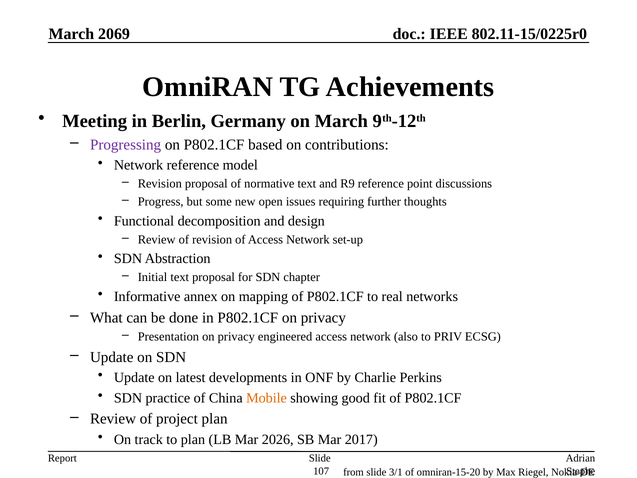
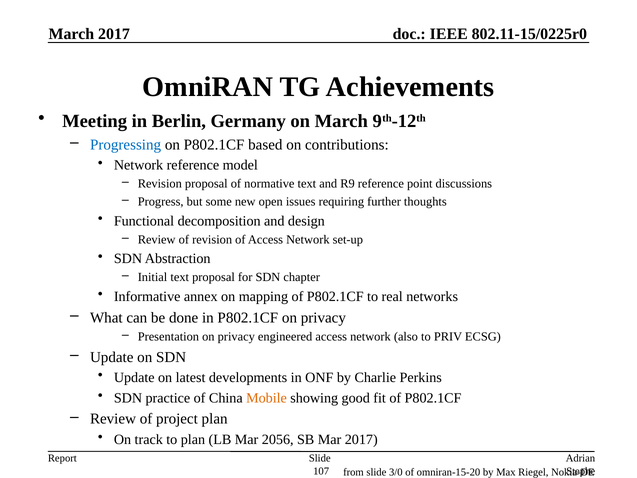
March 2069: 2069 -> 2017
Progressing colour: purple -> blue
2026: 2026 -> 2056
3/1: 3/1 -> 3/0
